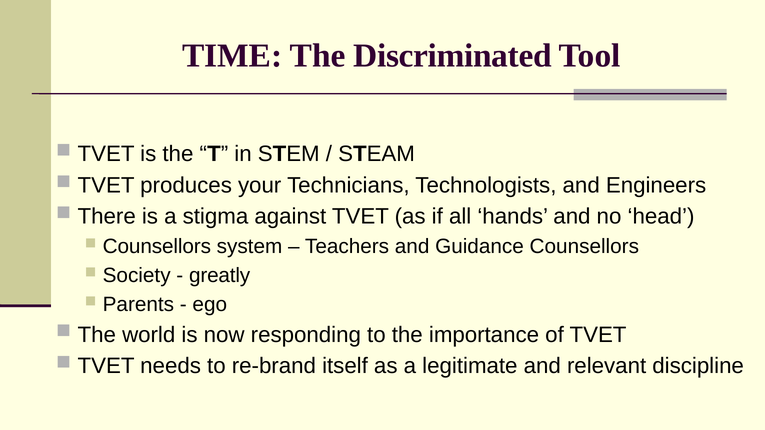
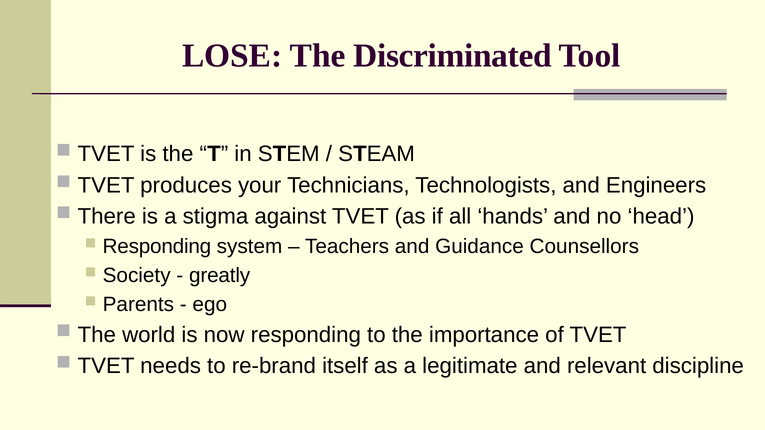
TIME: TIME -> LOSE
Counsellors at (157, 247): Counsellors -> Responding
